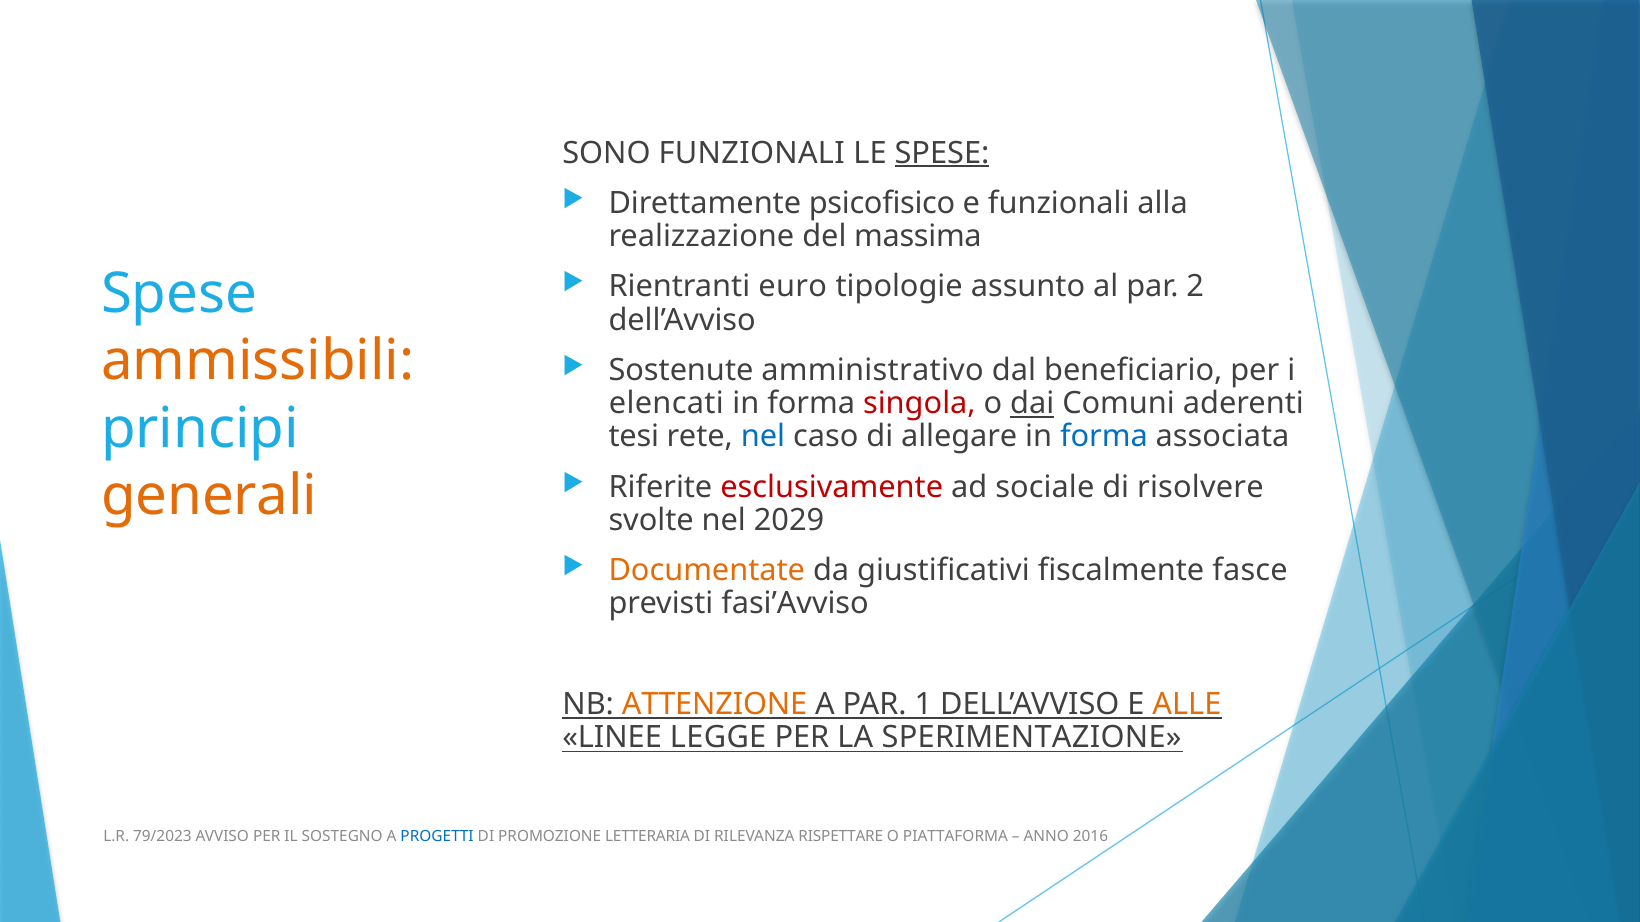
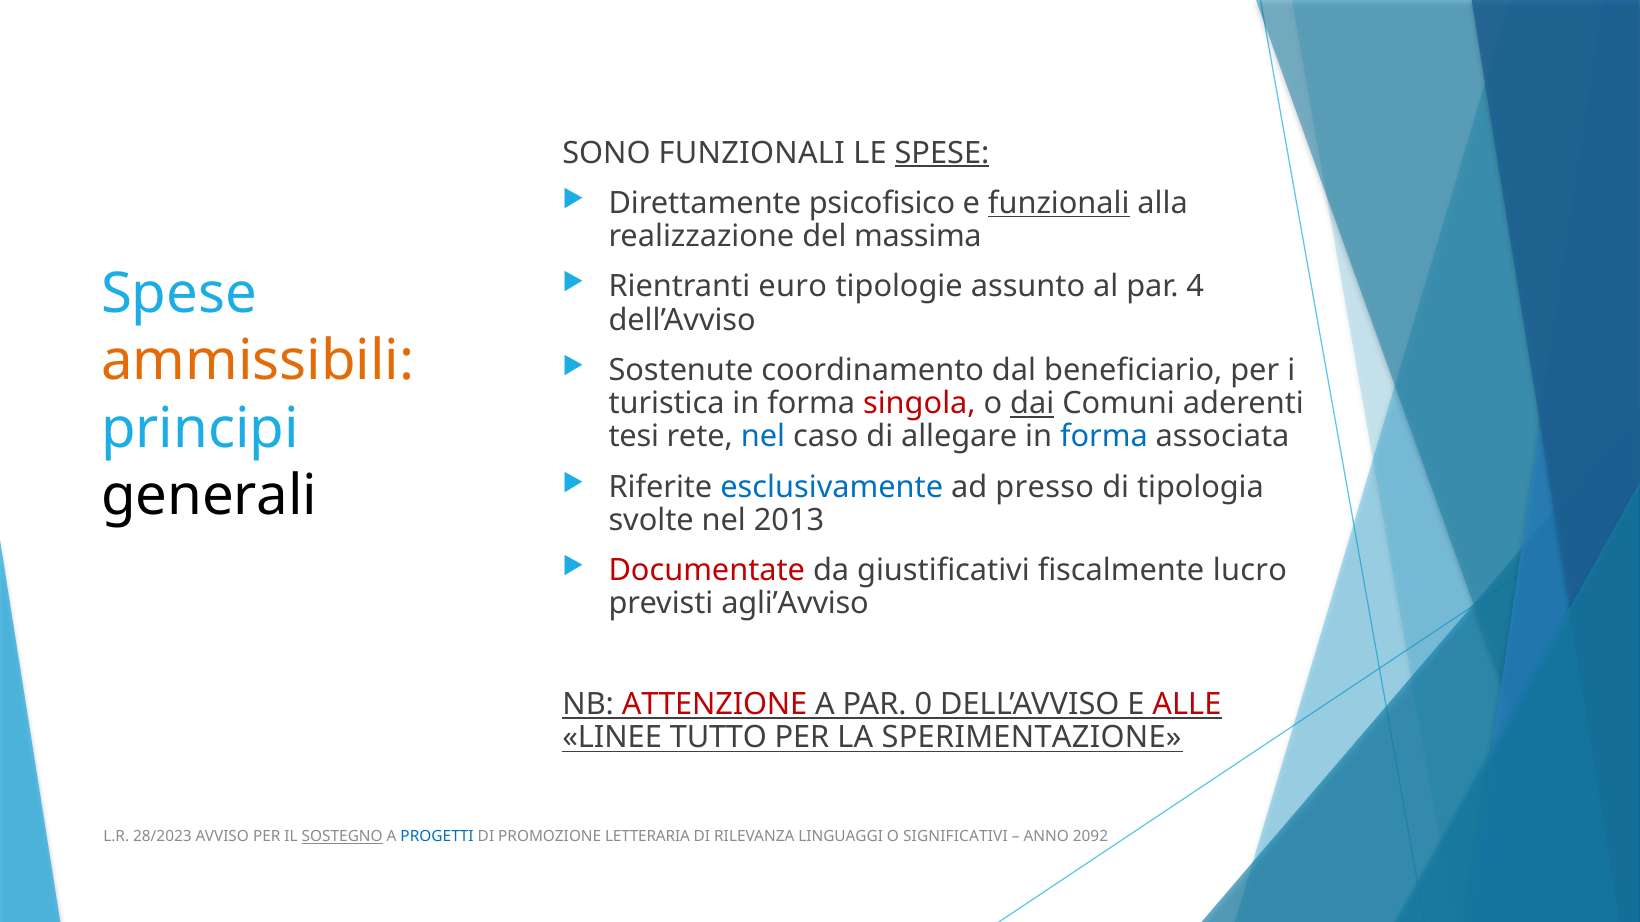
funzionali at (1059, 203) underline: none -> present
2: 2 -> 4
amministrativo: amministrativo -> coordinamento
elencati: elencati -> turistica
esclusivamente colour: red -> blue
sociale: sociale -> presso
risolvere: risolvere -> tipologia
generali colour: orange -> black
2029: 2029 -> 2013
Documentate colour: orange -> red
fasce: fasce -> lucro
fasi’Avviso: fasi’Avviso -> agli’Avviso
ATTENZIONE colour: orange -> red
1: 1 -> 0
ALLE colour: orange -> red
LEGGE: LEGGE -> TUTTO
79/2023: 79/2023 -> 28/2023
SOSTEGNO underline: none -> present
RISPETTARE: RISPETTARE -> LINGUAGGI
PIATTAFORMA: PIATTAFORMA -> SIGNIFICATIVI
2016: 2016 -> 2092
